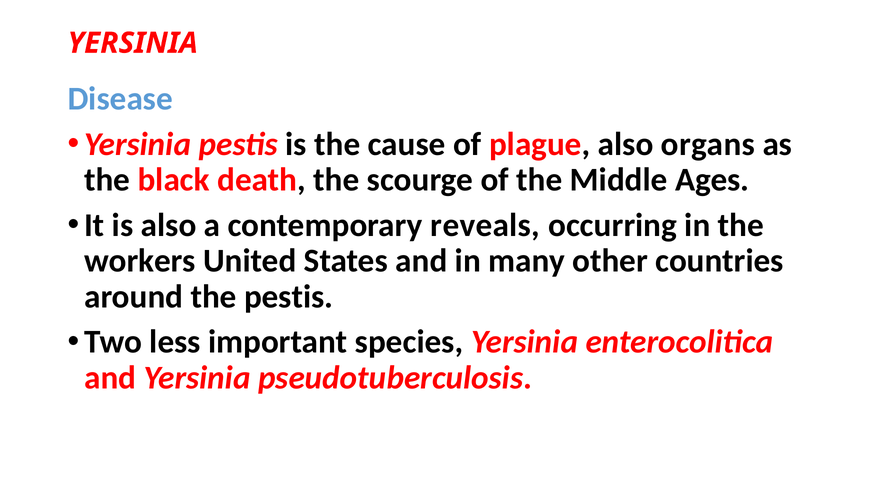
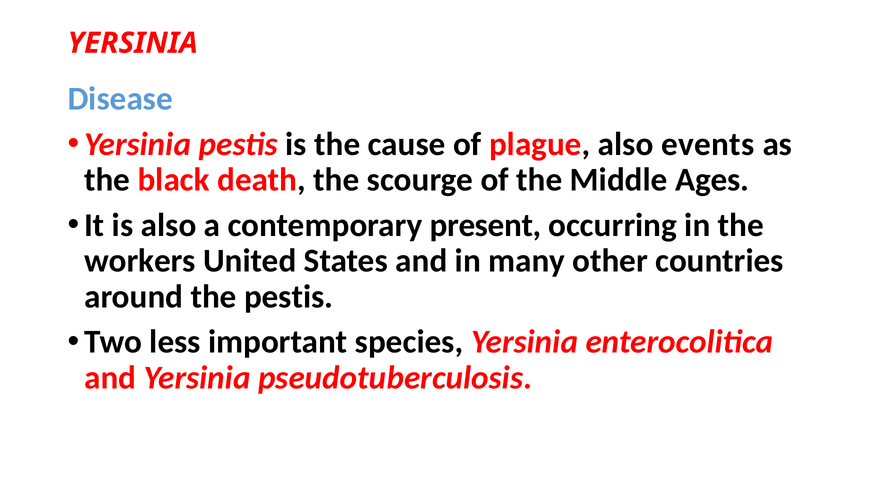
organs: organs -> events
reveals: reveals -> present
